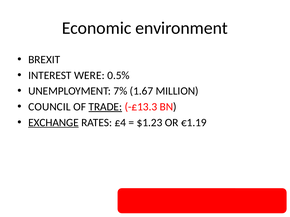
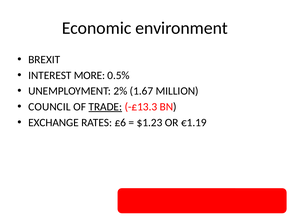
WERE: WERE -> MORE
7%: 7% -> 2%
EXCHANGE underline: present -> none
£4: £4 -> £6
